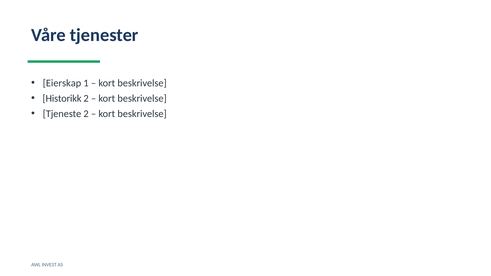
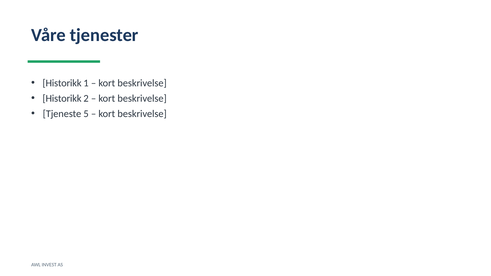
Eierskap at (62, 83): Eierskap -> Historikk
Tjeneste 2: 2 -> 5
